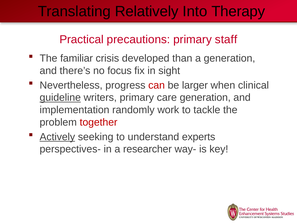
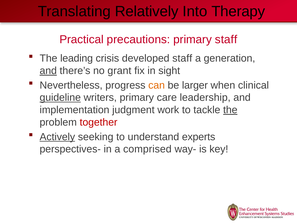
familiar: familiar -> leading
developed than: than -> staff
and at (48, 71) underline: none -> present
focus: focus -> grant
can colour: red -> orange
care generation: generation -> leadership
randomly: randomly -> judgment
the at (230, 110) underline: none -> present
researcher: researcher -> comprised
